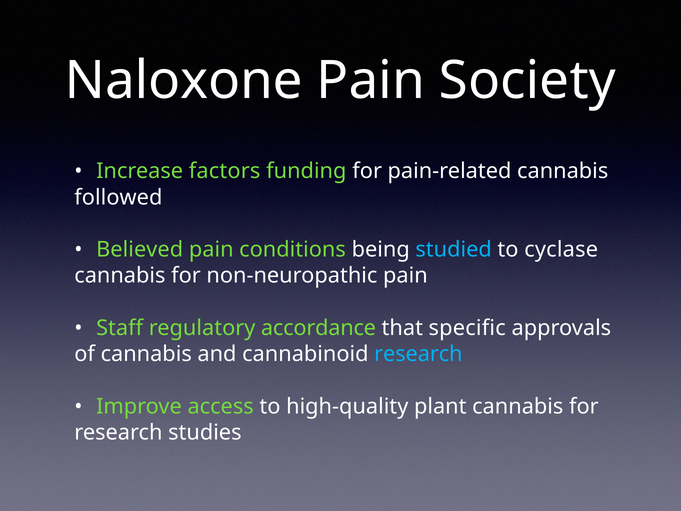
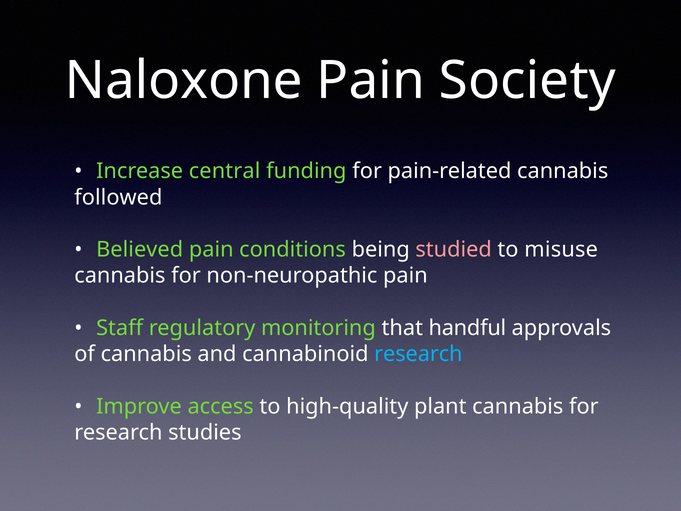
factors: factors -> central
studied colour: light blue -> pink
cyclase: cyclase -> misuse
accordance: accordance -> monitoring
specific: specific -> handful
